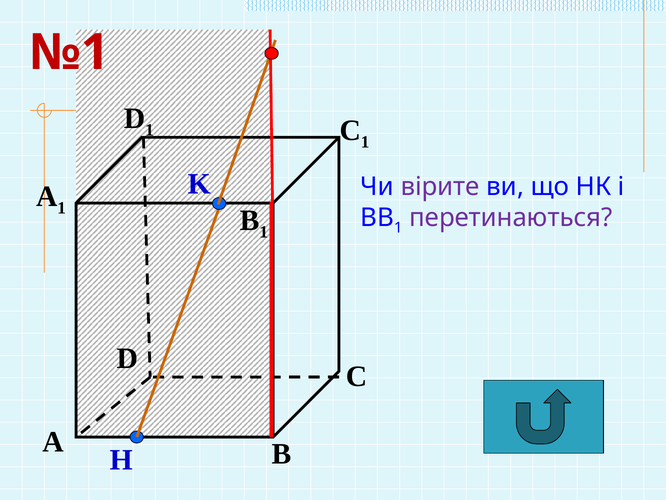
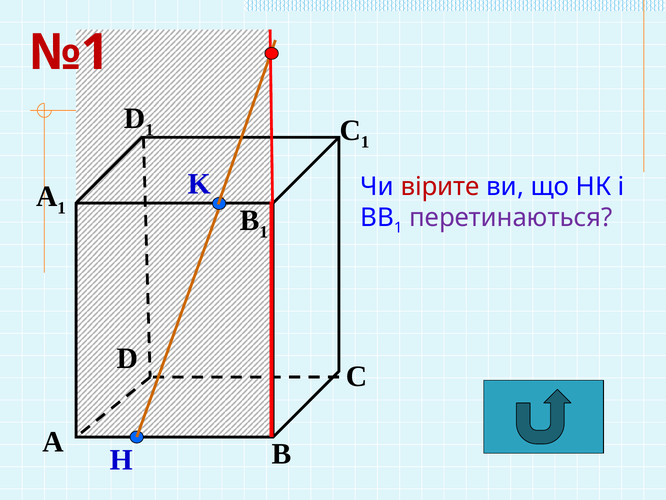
вірите colour: purple -> red
